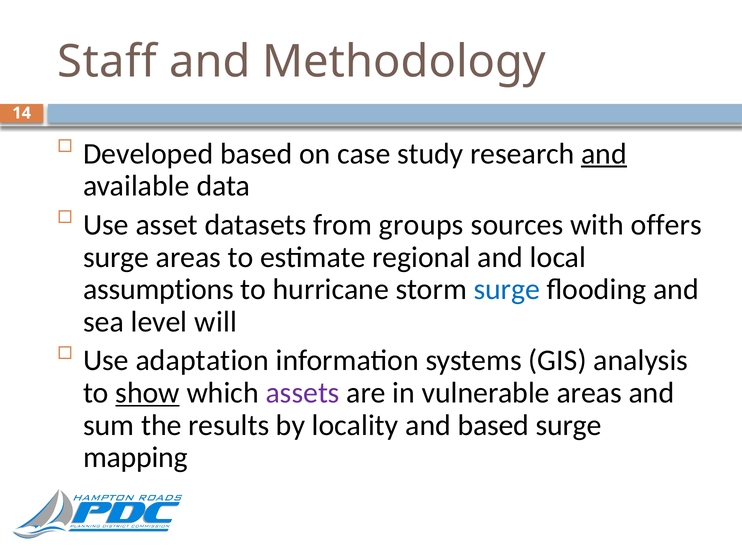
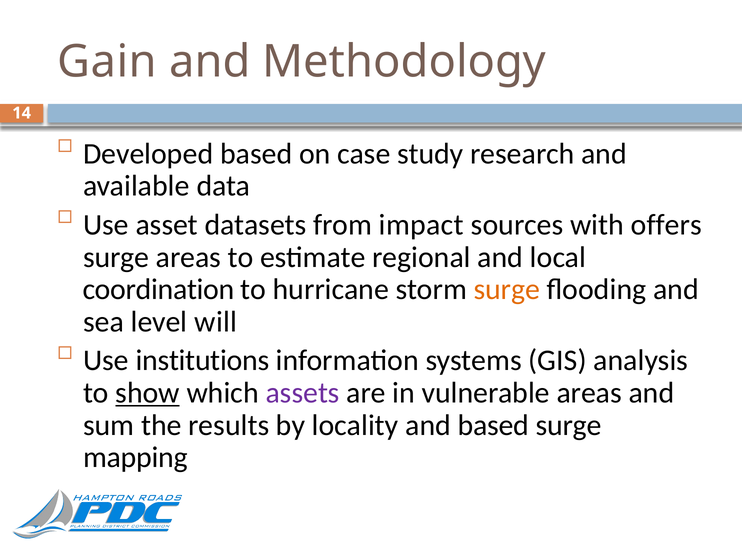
Staff: Staff -> Gain
and at (604, 154) underline: present -> none
groups: groups -> impact
assumptions: assumptions -> coordination
surge at (507, 289) colour: blue -> orange
adaptation: adaptation -> institutions
